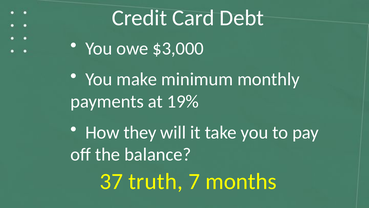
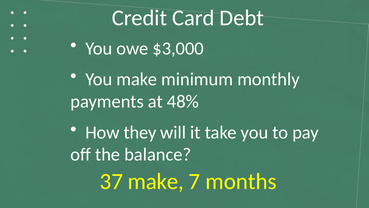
19%: 19% -> 48%
37 truth: truth -> make
